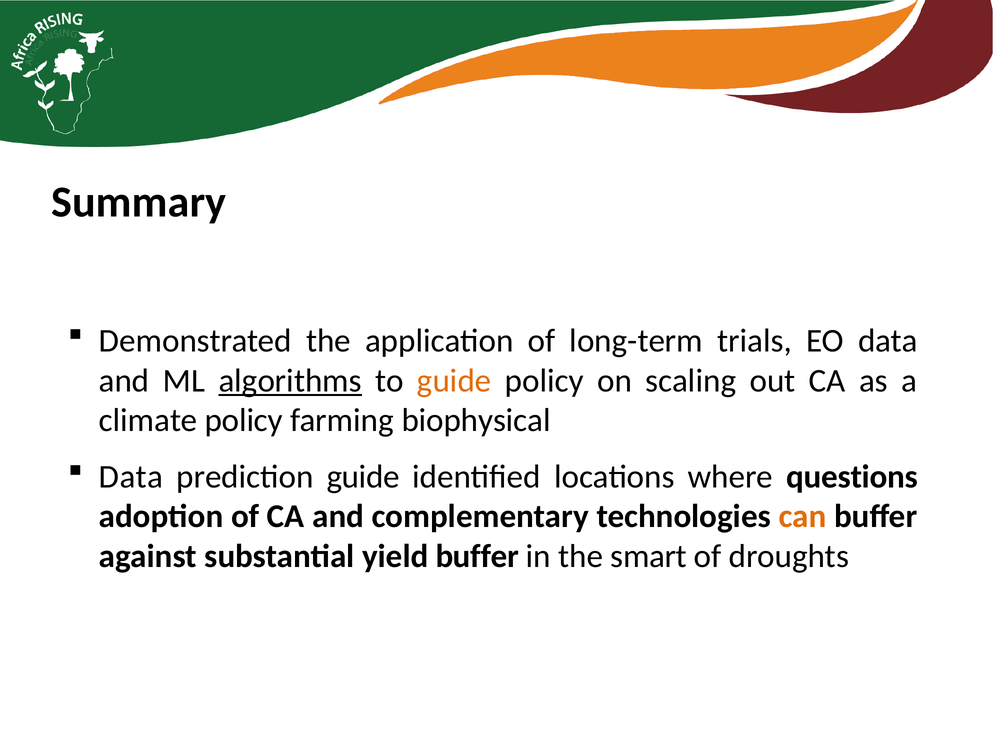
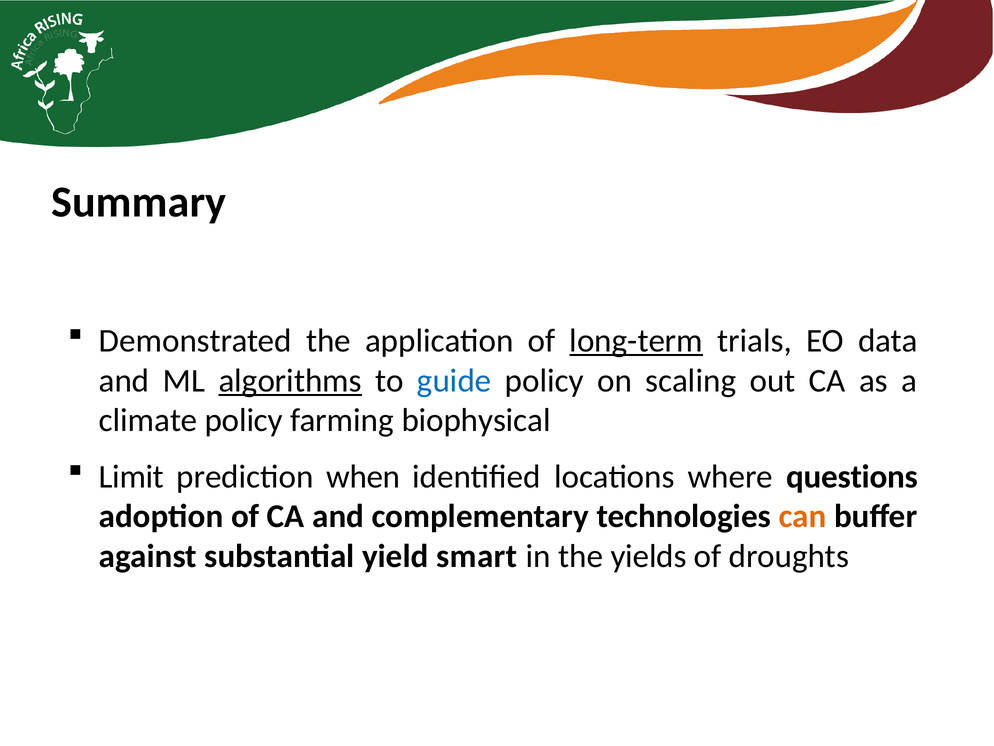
long-term underline: none -> present
guide at (454, 380) colour: orange -> blue
Data at (131, 476): Data -> Limit
prediction guide: guide -> when
yield buffer: buffer -> smart
smart: smart -> yields
